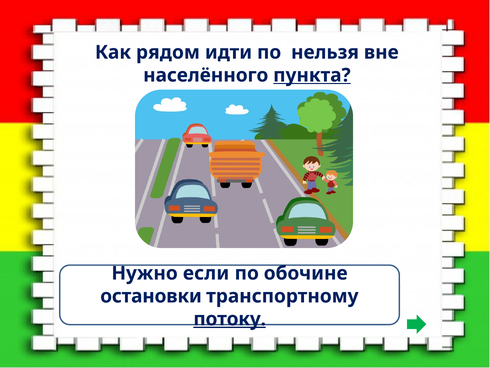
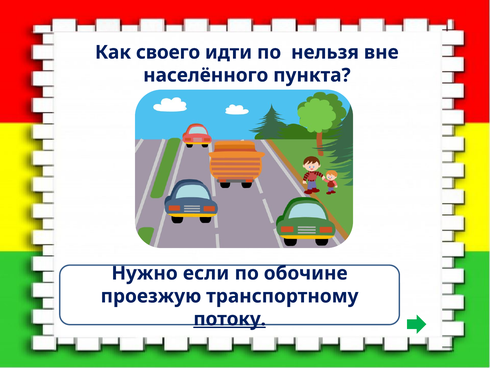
рядом: рядом -> своего
пункта underline: present -> none
остановки: остановки -> проезжую
